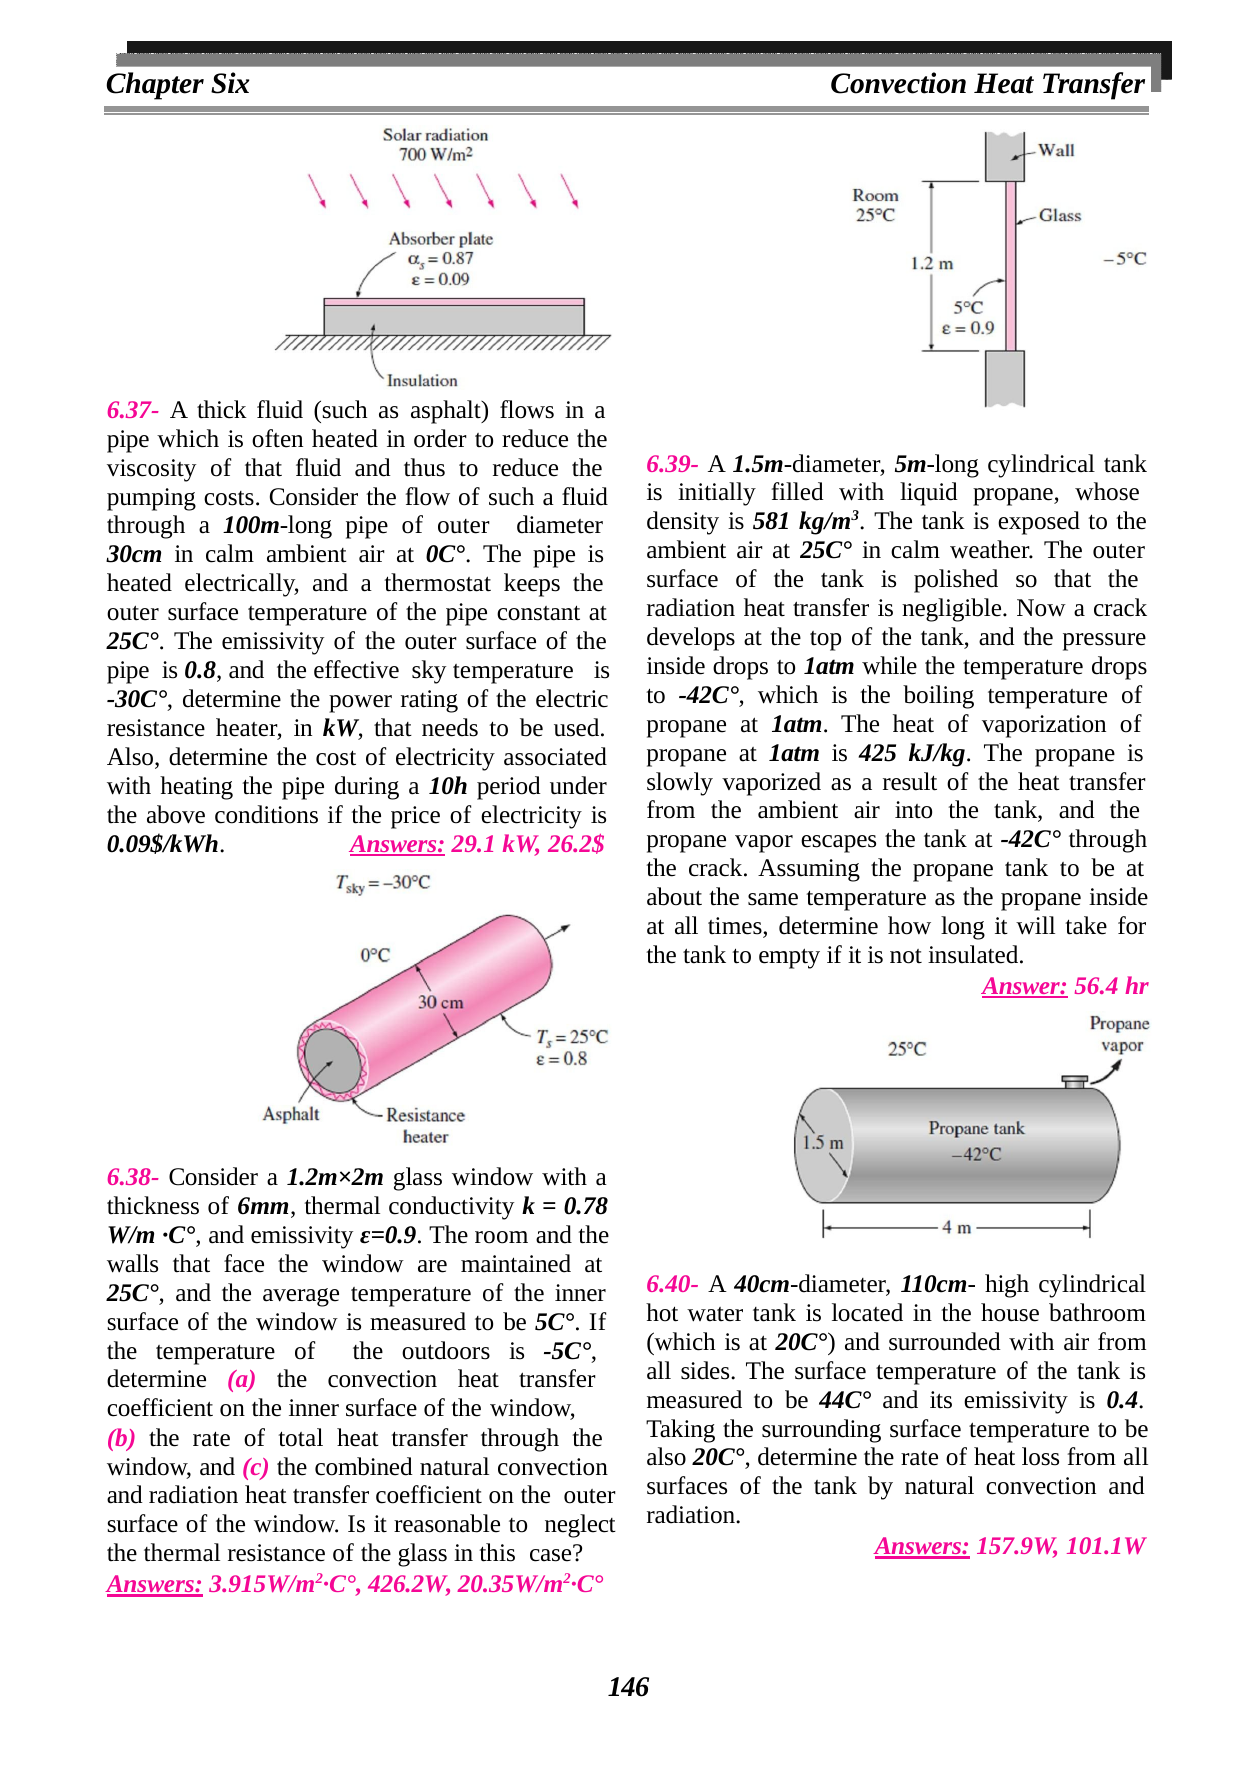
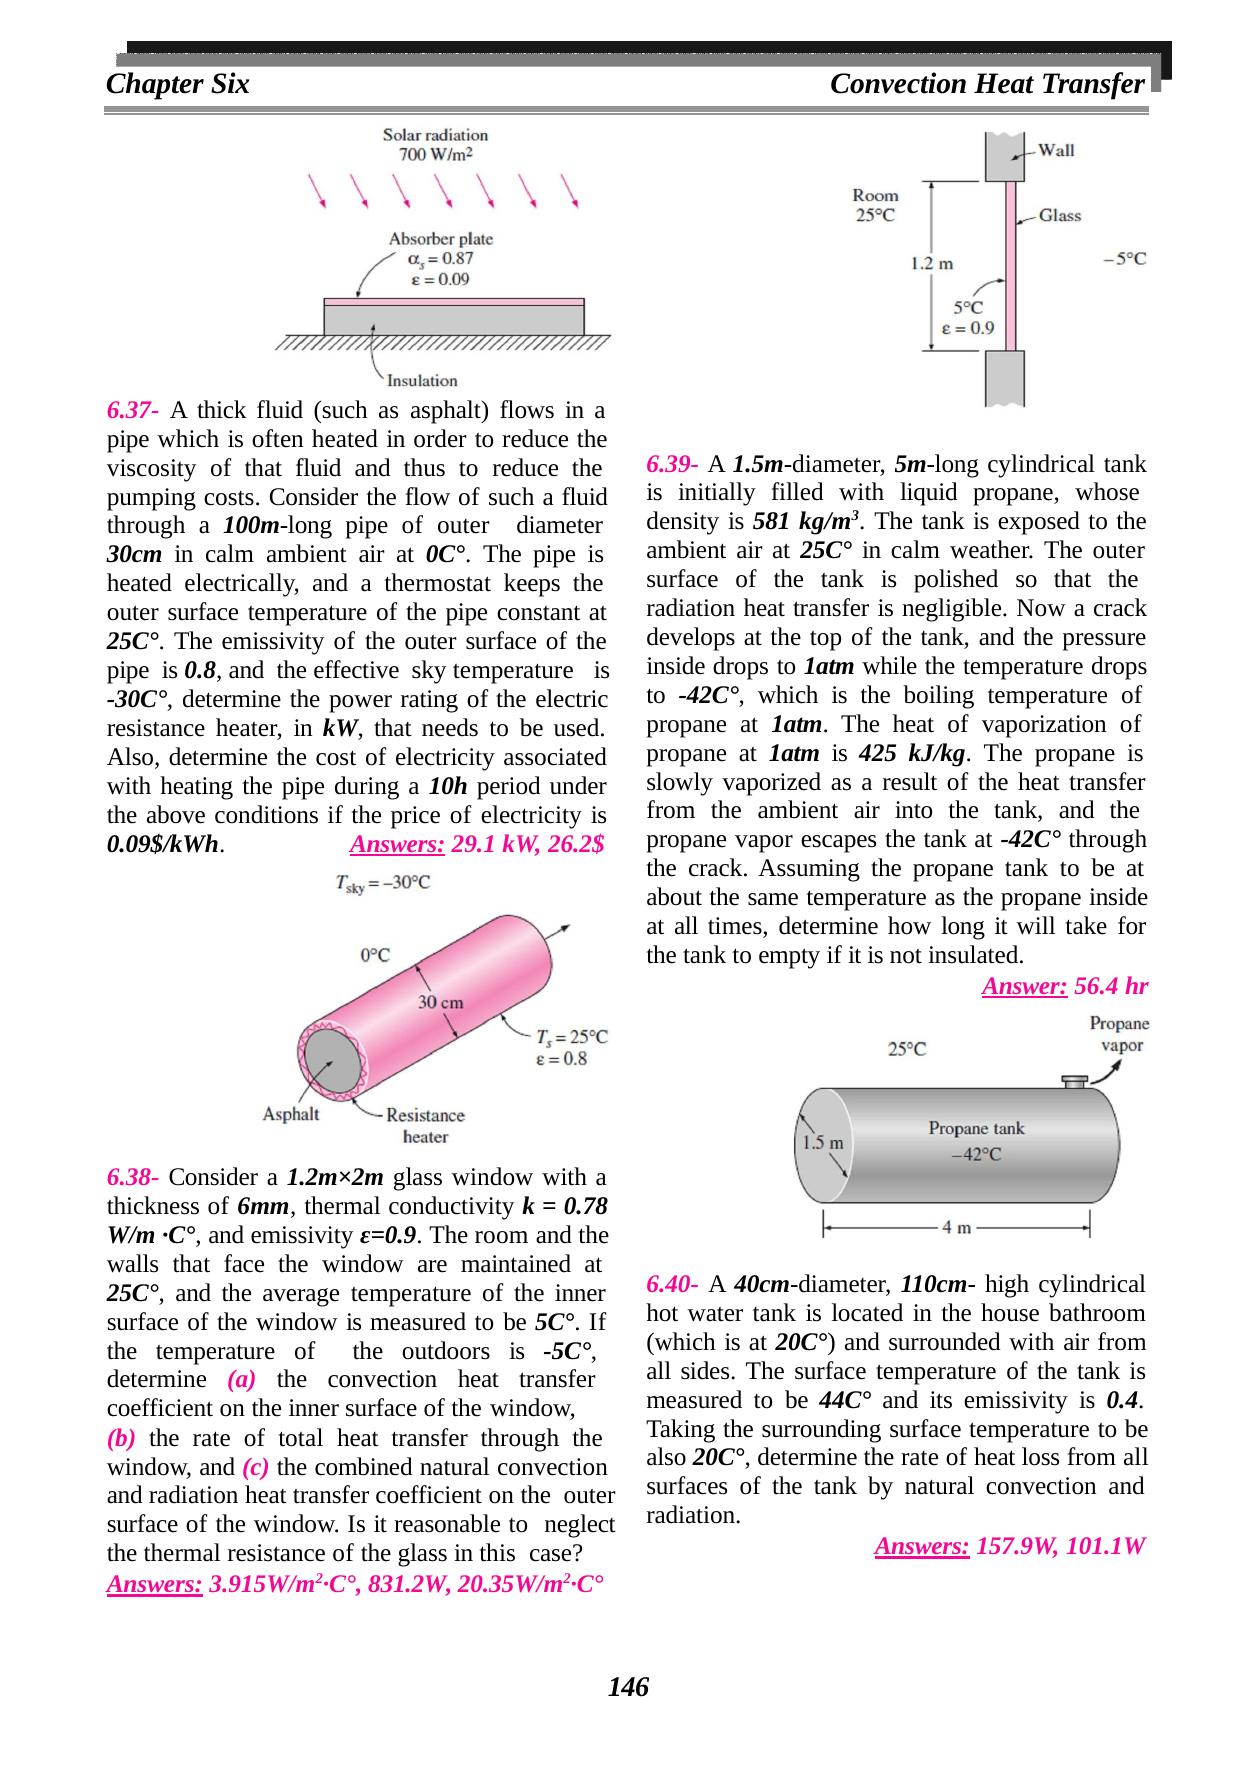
426.2W: 426.2W -> 831.2W
